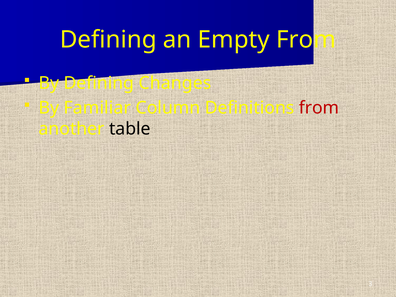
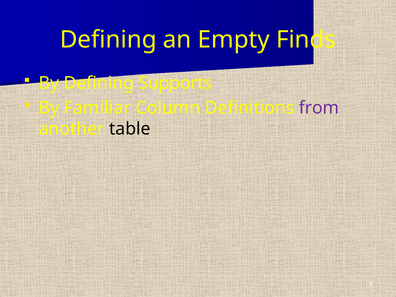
Empty From: From -> Finds
Changes: Changes -> Supports
from at (319, 108) colour: red -> purple
